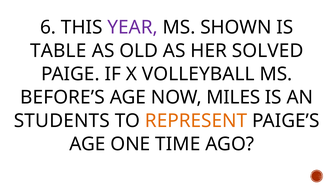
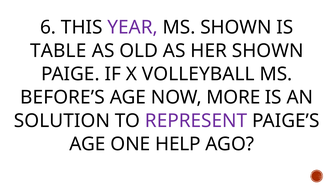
HER SOLVED: SOLVED -> SHOWN
MILES: MILES -> MORE
STUDENTS: STUDENTS -> SOLUTION
REPRESENT colour: orange -> purple
TIME: TIME -> HELP
